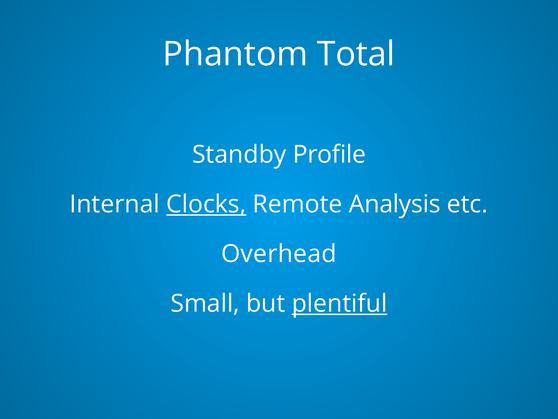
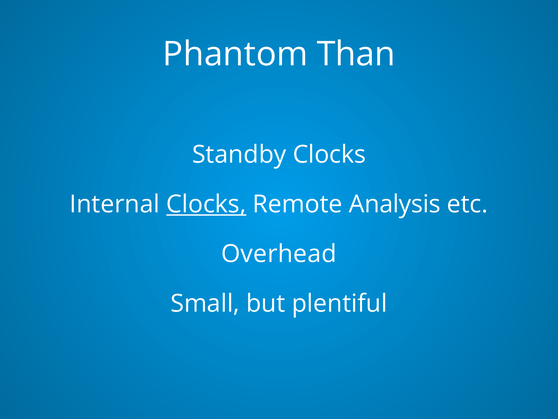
Total: Total -> Than
Standby Profile: Profile -> Clocks
plentiful underline: present -> none
